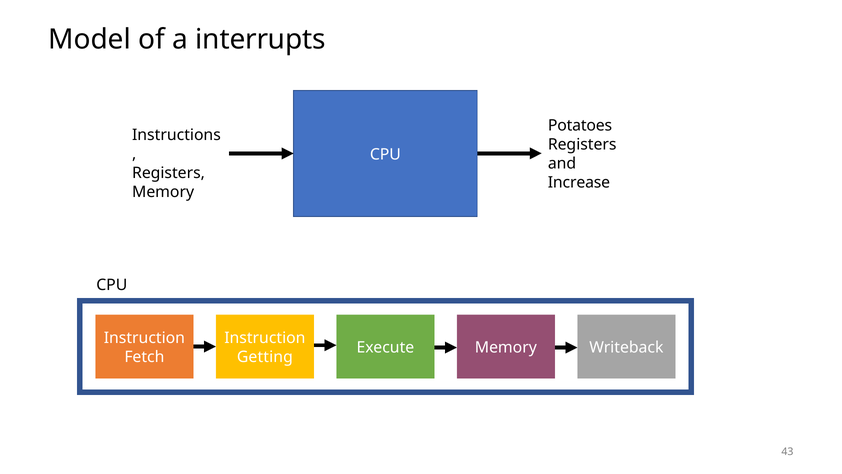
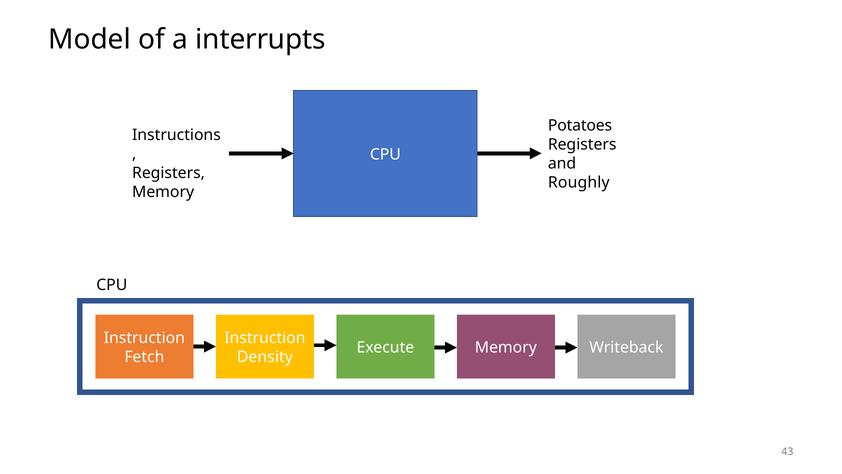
Increase: Increase -> Roughly
Getting: Getting -> Density
